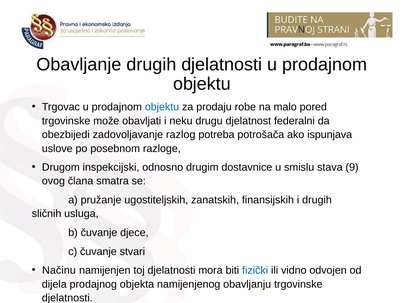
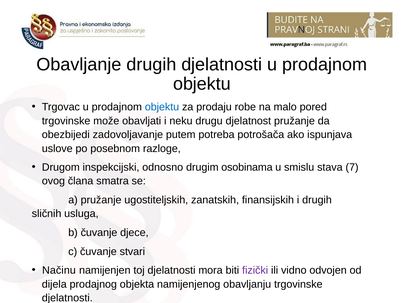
djelatnost federalni: federalni -> pružanje
razlog: razlog -> putem
dostavnice: dostavnice -> osobinama
9: 9 -> 7
fizički colour: blue -> purple
